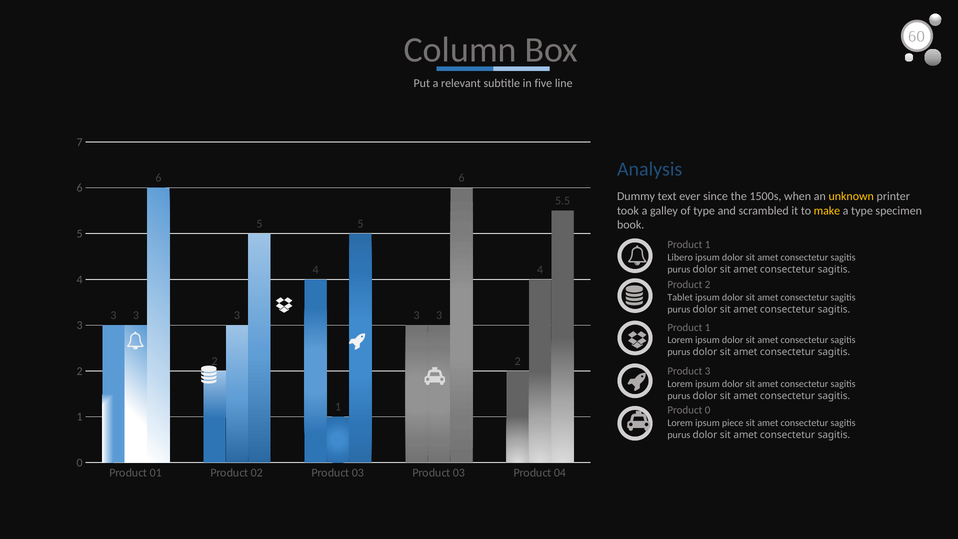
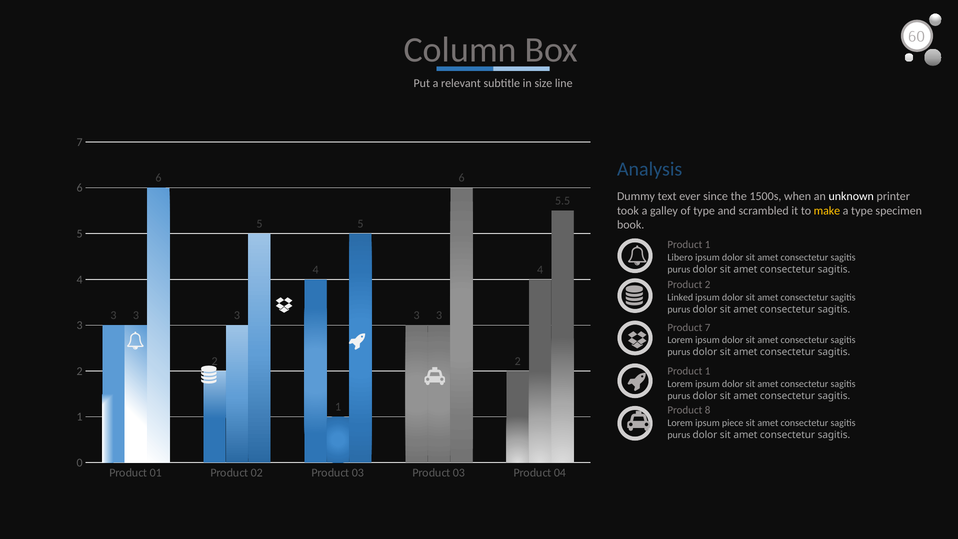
five: five -> size
unknown colour: yellow -> white
Tablet: Tablet -> Linked
1 at (708, 327): 1 -> 7
3 at (708, 371): 3 -> 1
Product 0: 0 -> 8
